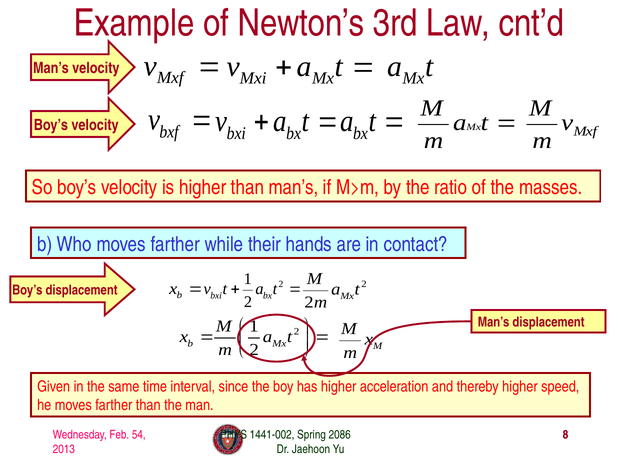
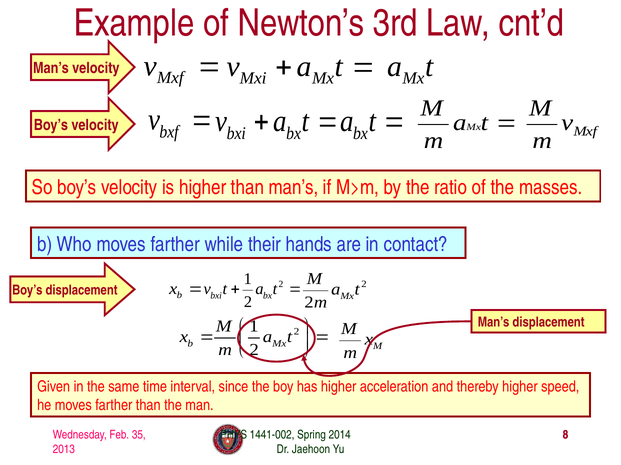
54: 54 -> 35
2086: 2086 -> 2014
